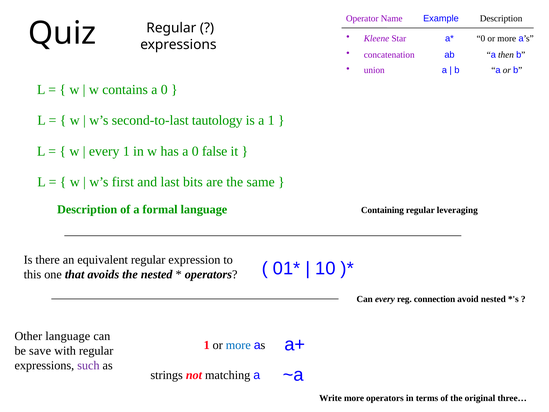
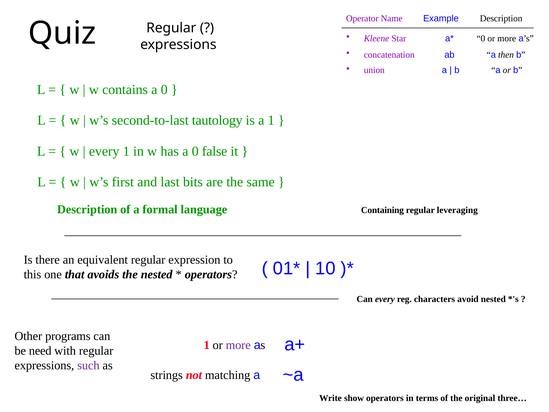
connection: connection -> characters
Other language: language -> programs
more at (238, 345) colour: blue -> purple
save: save -> need
Write more: more -> show
